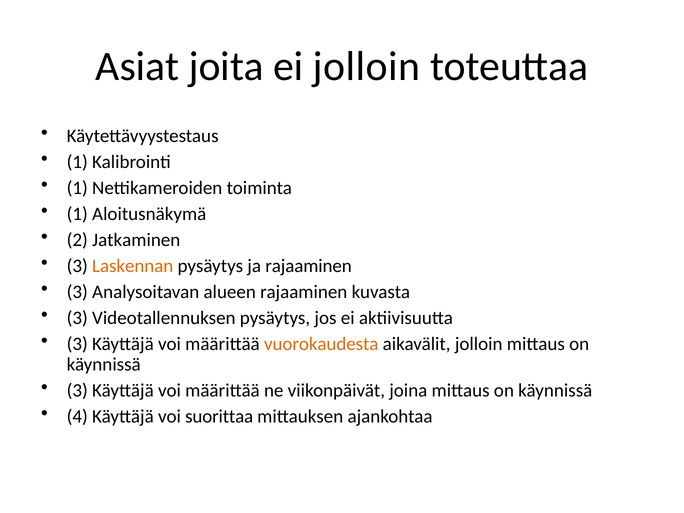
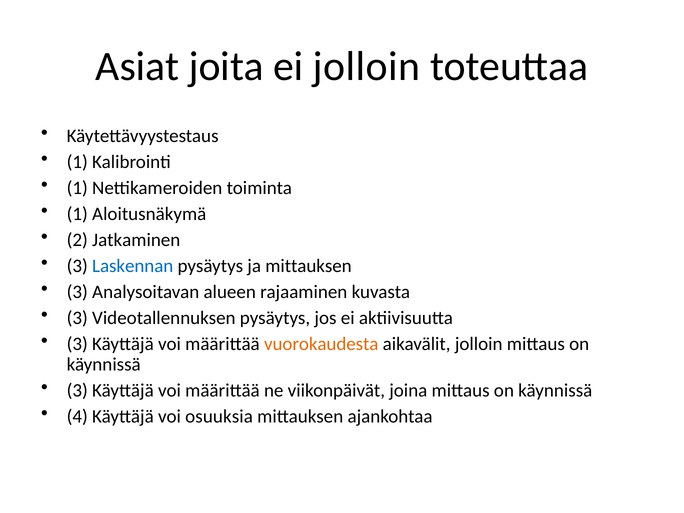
Laskennan colour: orange -> blue
ja rajaaminen: rajaaminen -> mittauksen
suorittaa: suorittaa -> osuuksia
